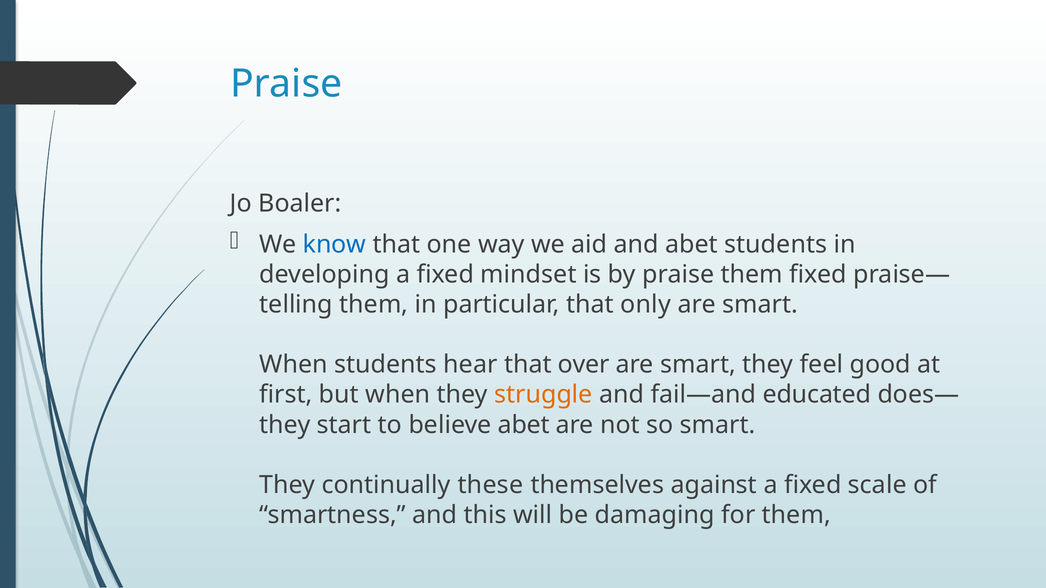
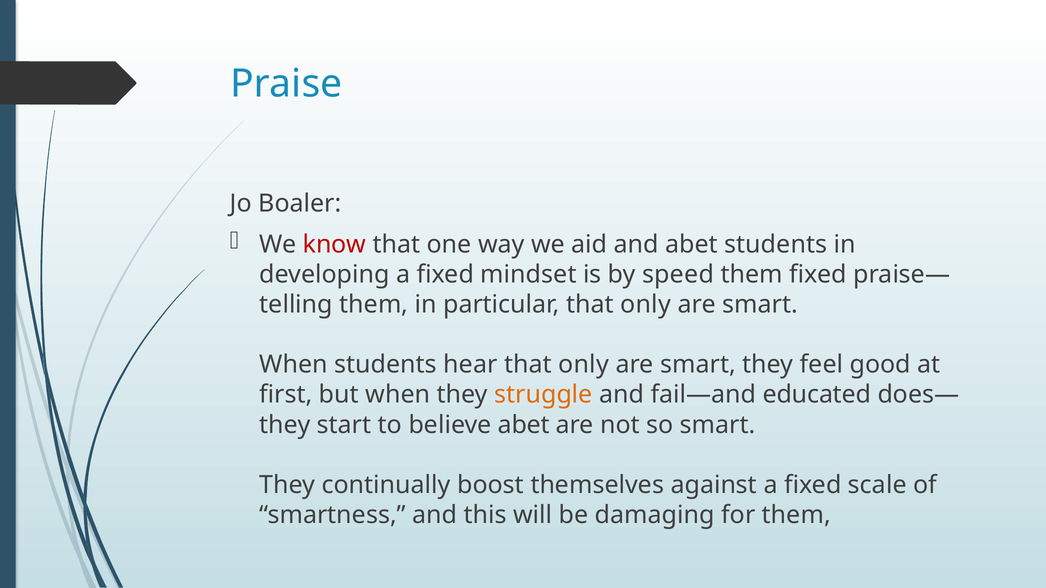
know colour: blue -> red
by praise: praise -> speed
hear that over: over -> only
these: these -> boost
